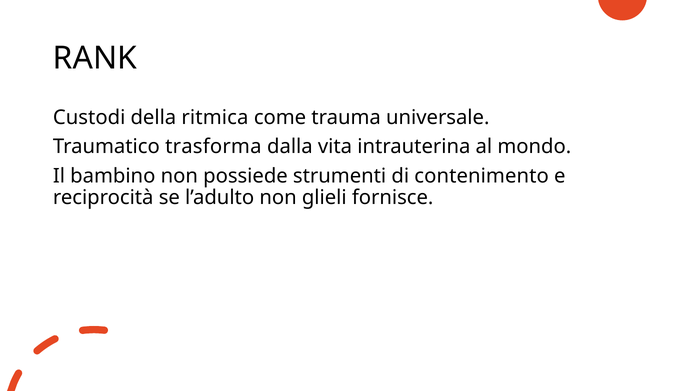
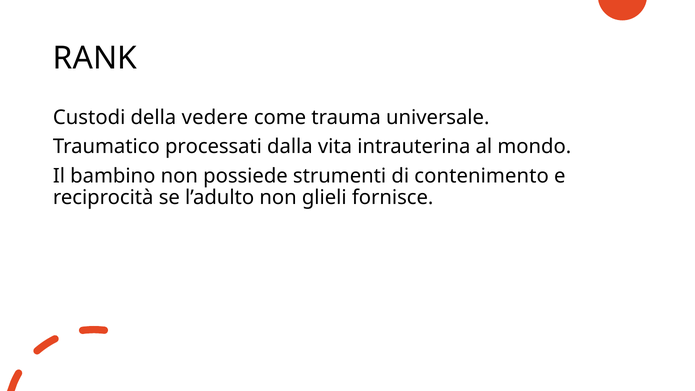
ritmica: ritmica -> vedere
trasforma: trasforma -> processati
